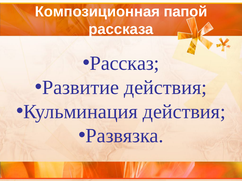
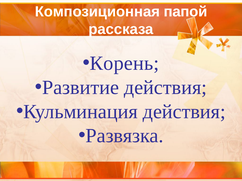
Рассказ: Рассказ -> Корень
